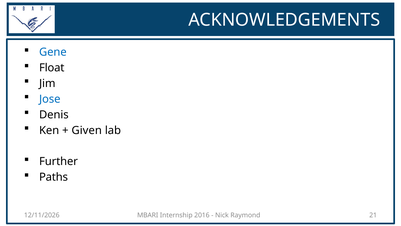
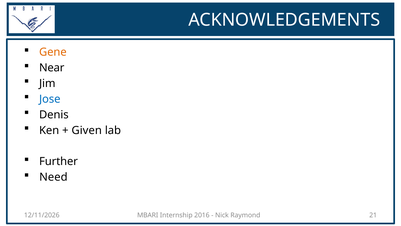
Gene colour: blue -> orange
Float: Float -> Near
Paths: Paths -> Need
